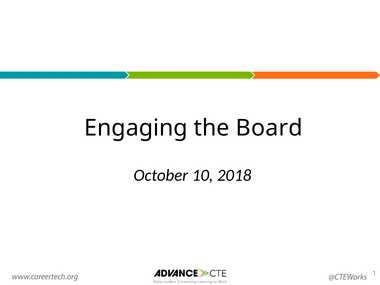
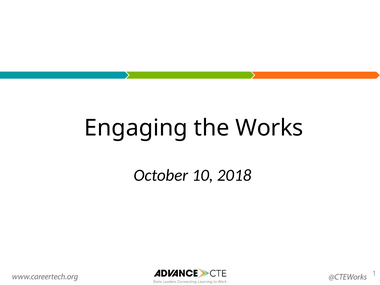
Board: Board -> Works
